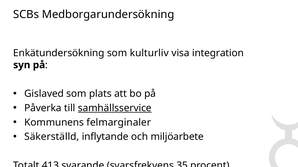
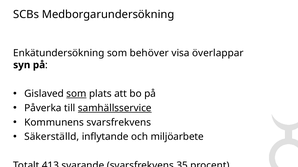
kulturliv: kulturliv -> behöver
integration: integration -> överlappar
som at (76, 94) underline: none -> present
Kommunens felmarginaler: felmarginaler -> svarsfrekvens
